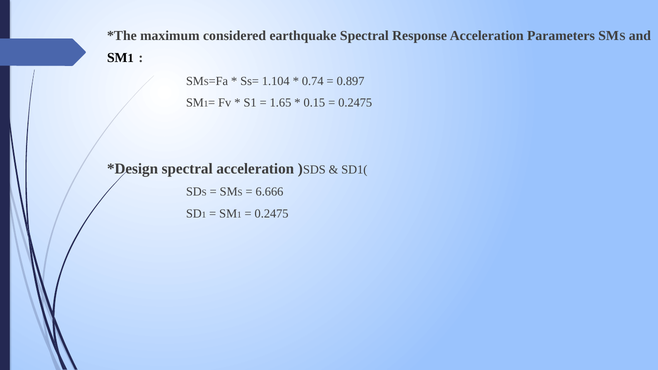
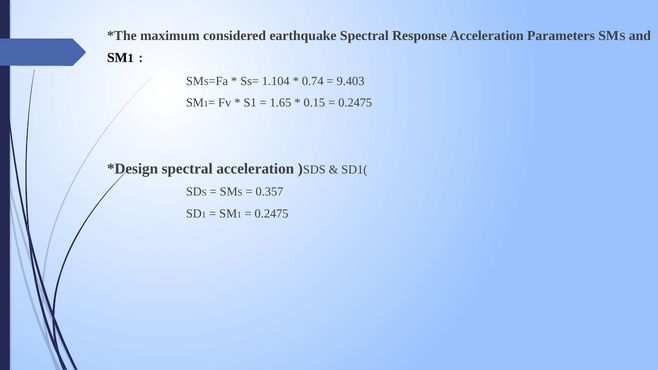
0.897: 0.897 -> 9.403
6.666: 6.666 -> 0.357
